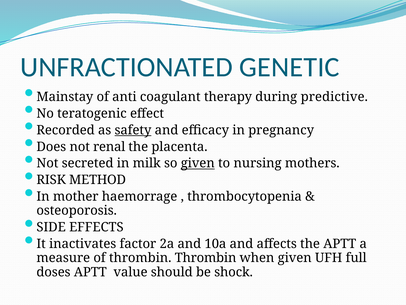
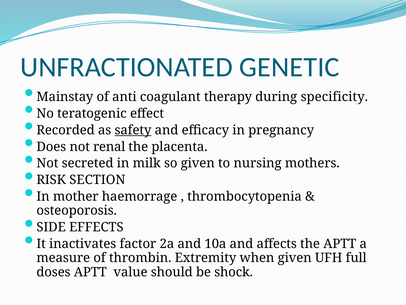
predictive: predictive -> specificity
given at (198, 163) underline: present -> none
METHOD: METHOD -> SECTION
thrombin Thrombin: Thrombin -> Extremity
